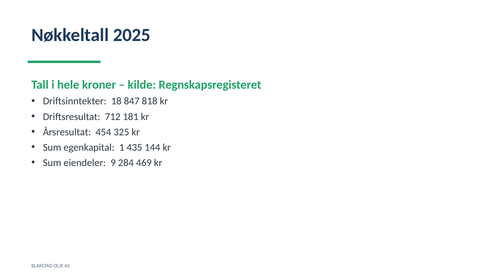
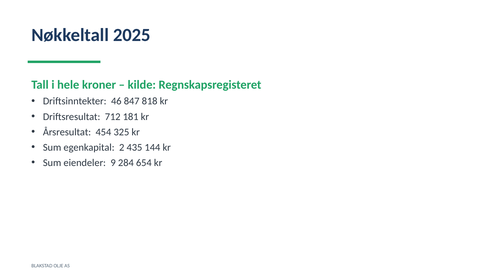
18: 18 -> 46
1: 1 -> 2
469: 469 -> 654
